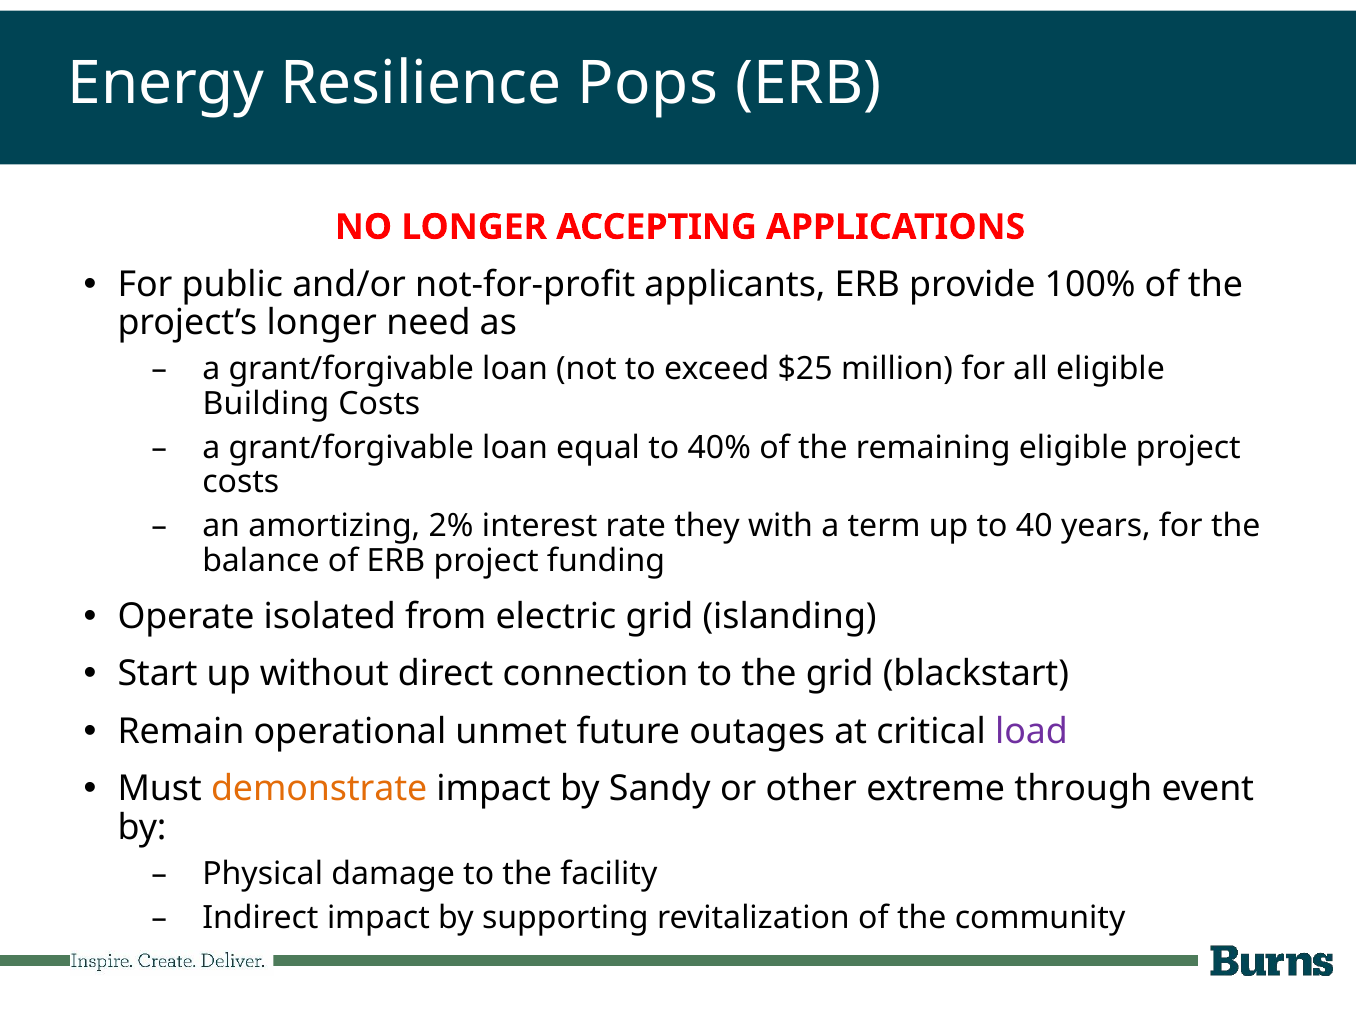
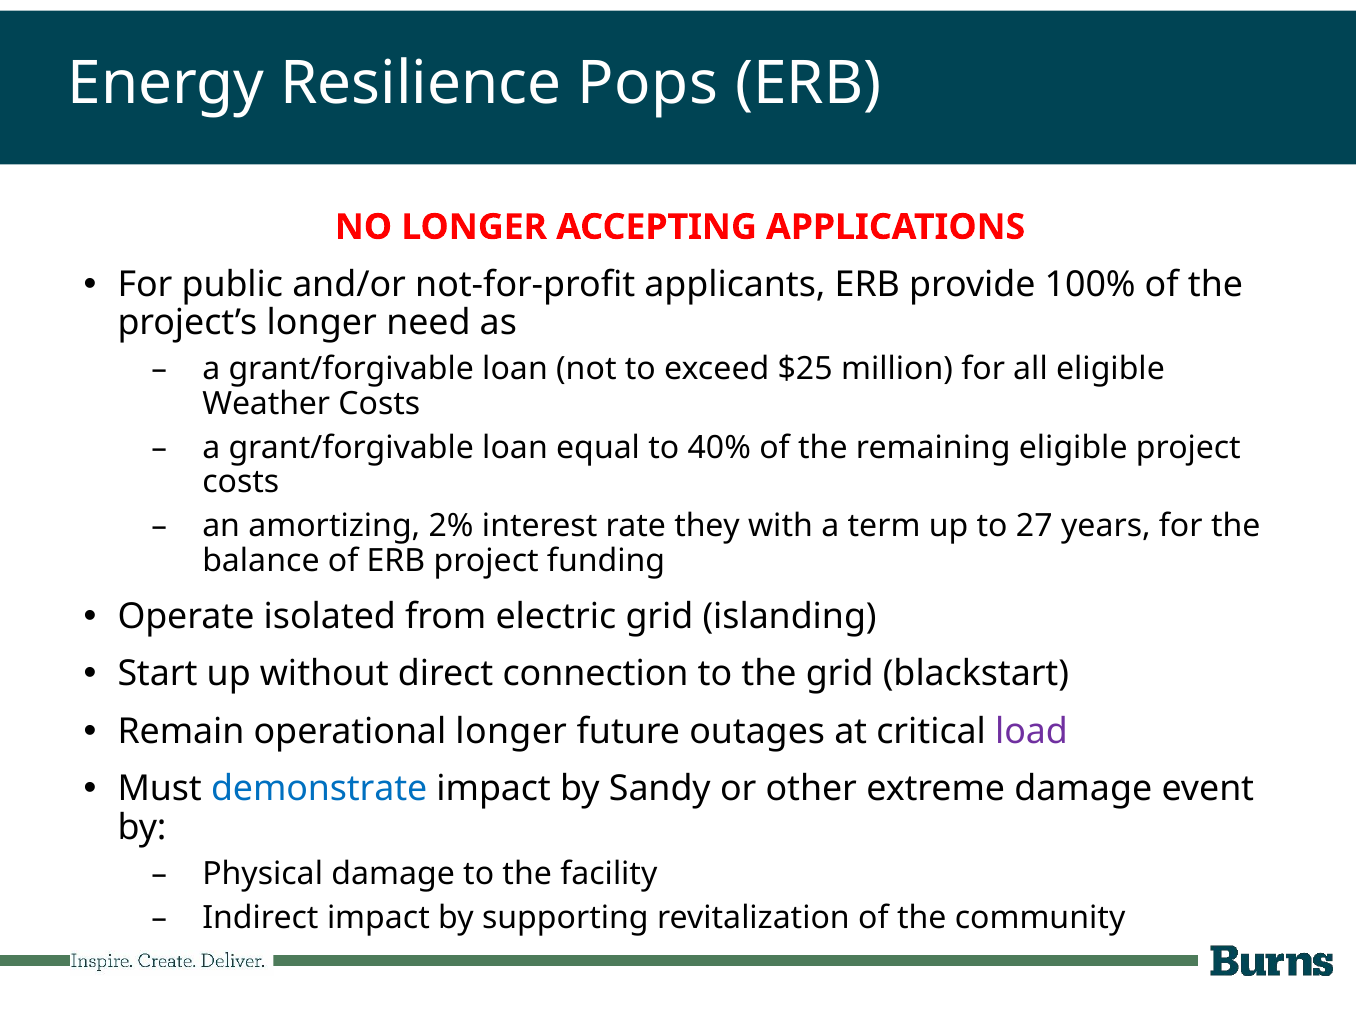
Building: Building -> Weather
40: 40 -> 27
operational unmet: unmet -> longer
demonstrate colour: orange -> blue
extreme through: through -> damage
